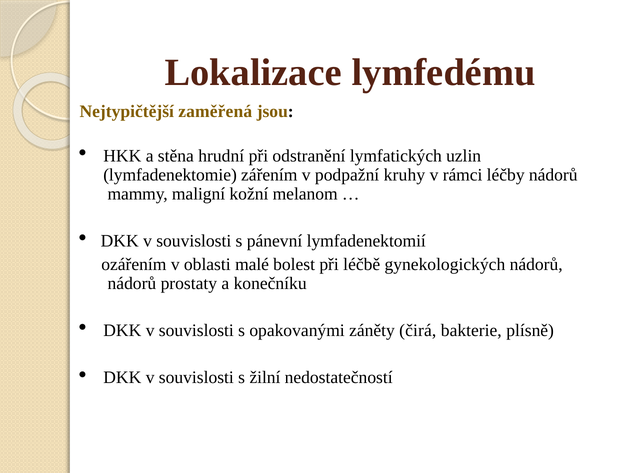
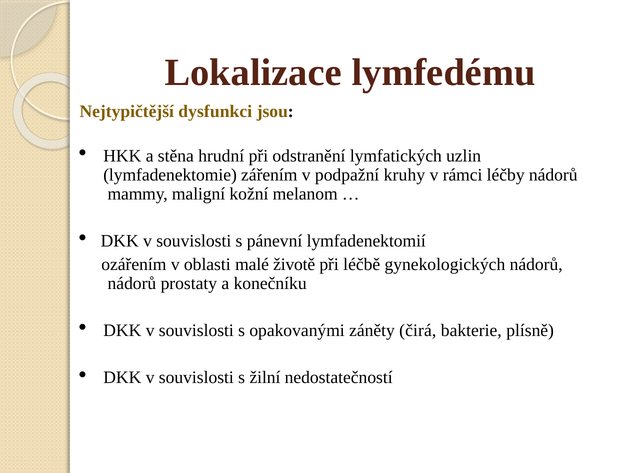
zaměřená: zaměřená -> dysfunkci
bolest: bolest -> životě
